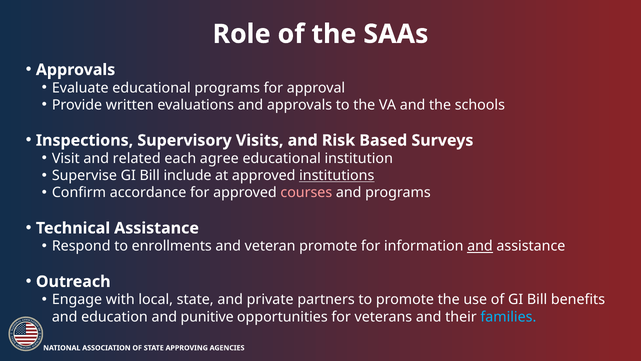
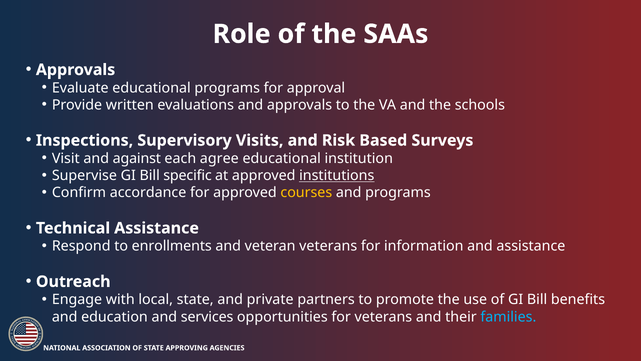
related: related -> against
include: include -> specific
courses colour: pink -> yellow
veteran promote: promote -> veterans
and at (480, 246) underline: present -> none
punitive: punitive -> services
